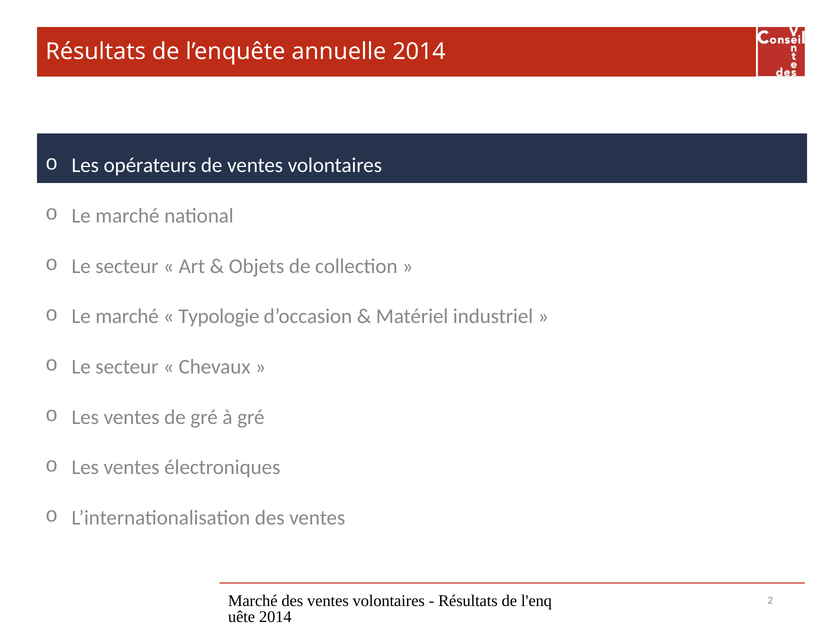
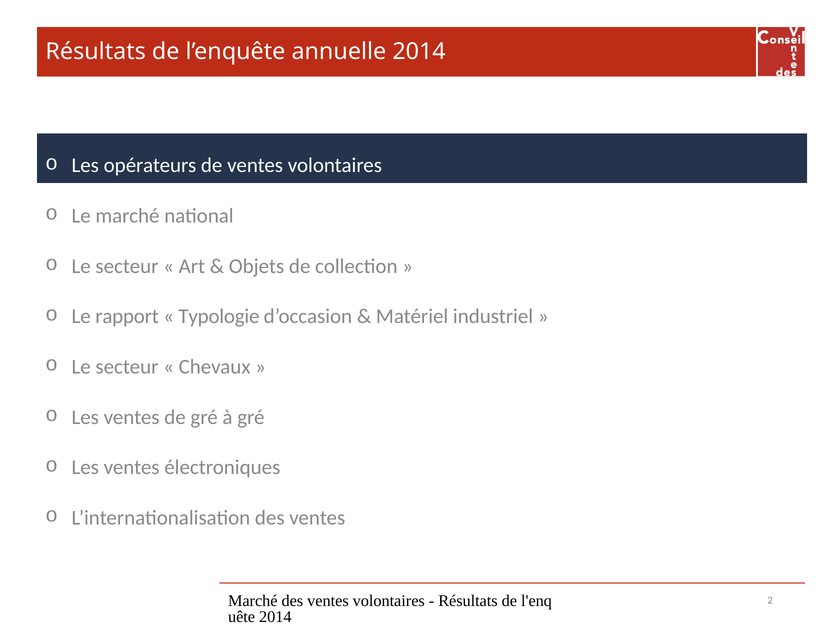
marché at (127, 317): marché -> rapport
